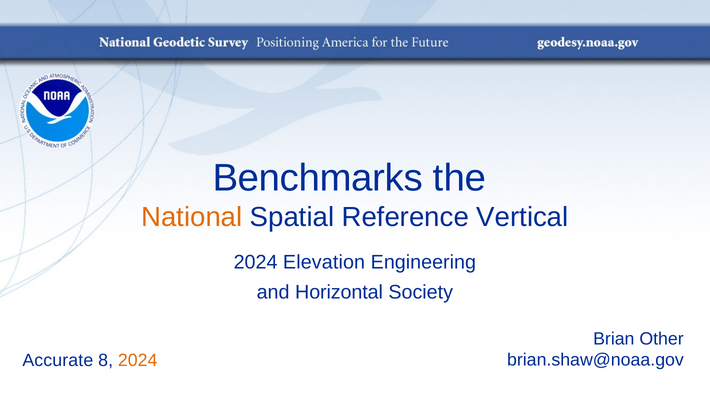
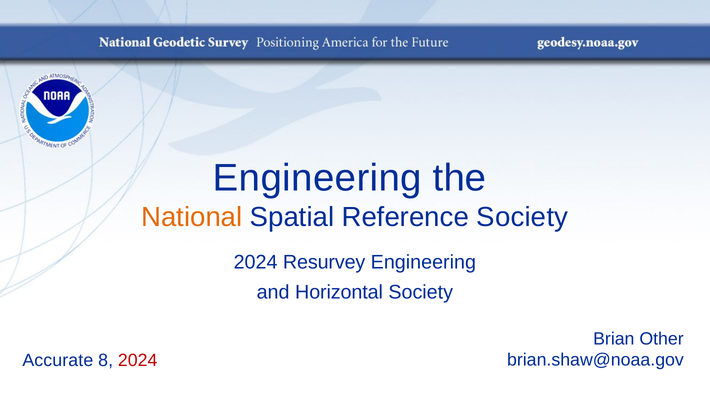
Benchmarks at (318, 178): Benchmarks -> Engineering
Reference Vertical: Vertical -> Society
Elevation: Elevation -> Resurvey
2024 at (138, 361) colour: orange -> red
